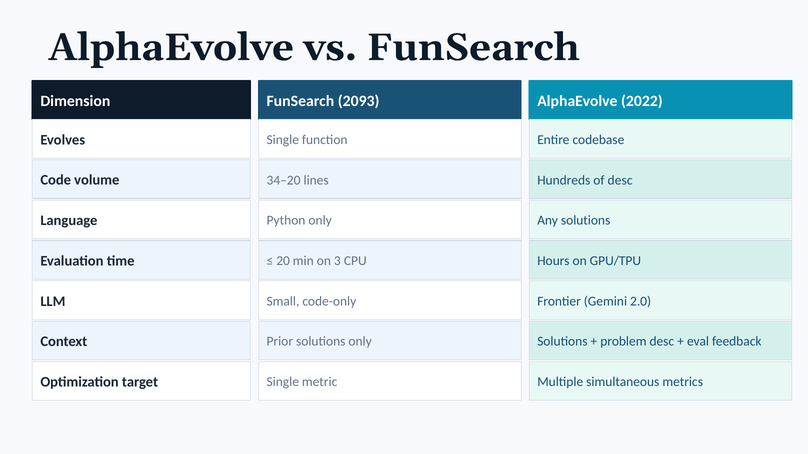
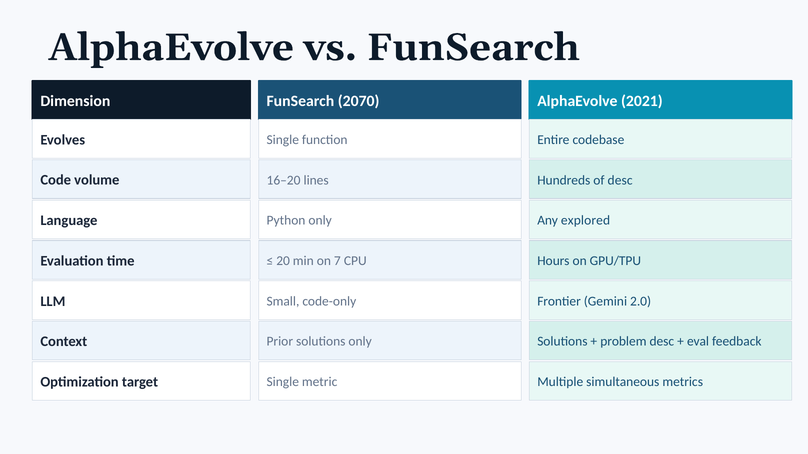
2093: 2093 -> 2070
2022: 2022 -> 2021
34–20: 34–20 -> 16–20
Any solutions: solutions -> explored
3: 3 -> 7
